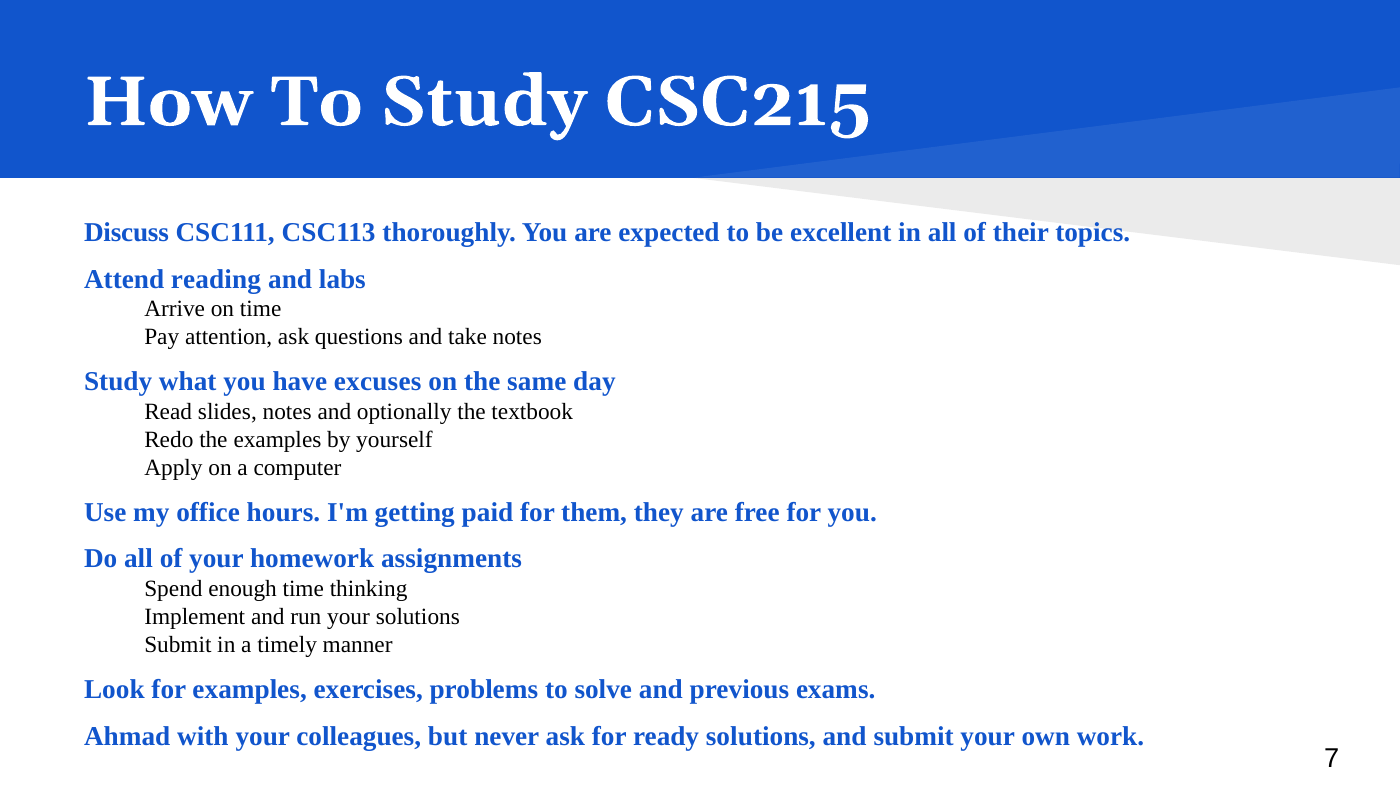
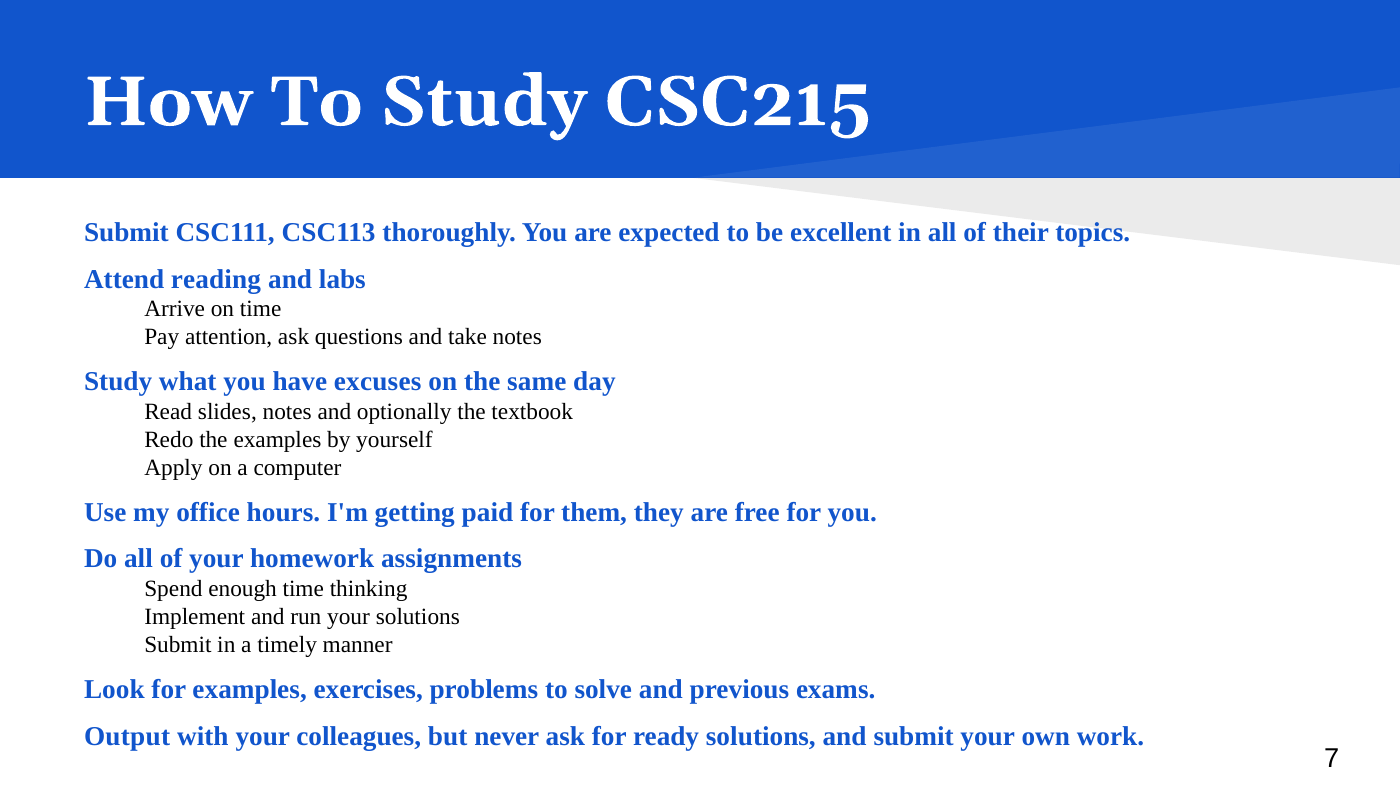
Discuss at (126, 233): Discuss -> Submit
Ahmad: Ahmad -> Output
